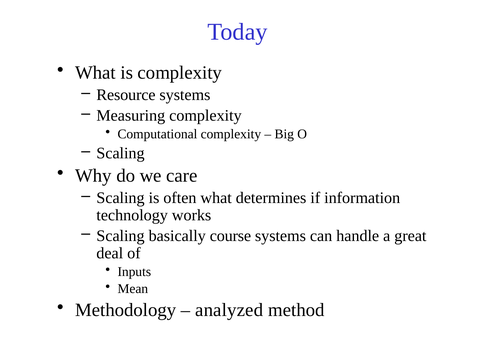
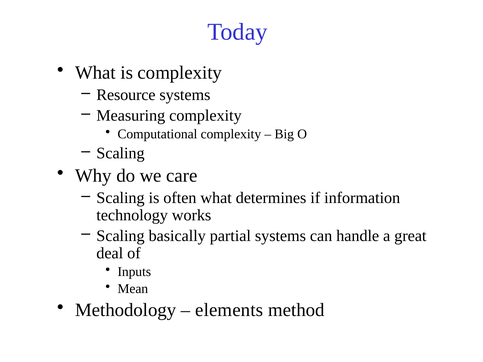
course: course -> partial
analyzed: analyzed -> elements
